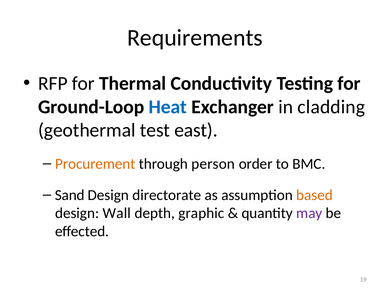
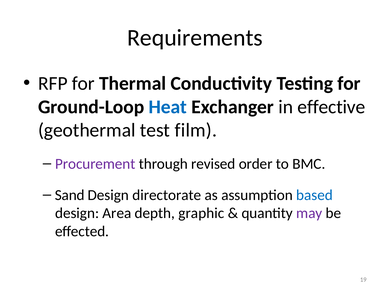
cladding: cladding -> effective
east: east -> film
Procurement colour: orange -> purple
person: person -> revised
based colour: orange -> blue
Wall: Wall -> Area
